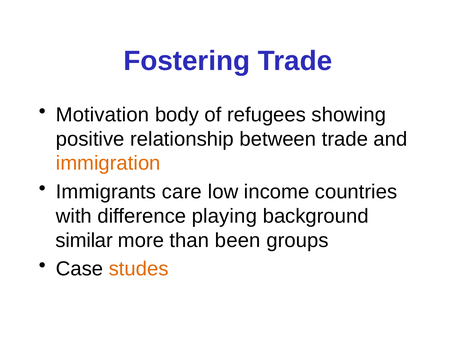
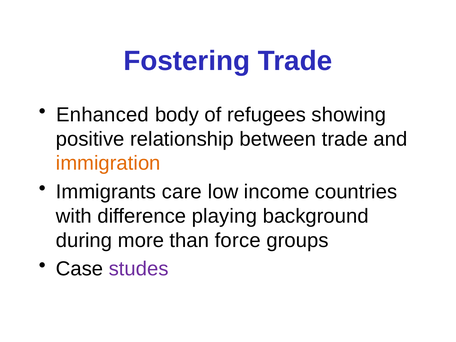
Motivation: Motivation -> Enhanced
similar: similar -> during
been: been -> force
studes colour: orange -> purple
